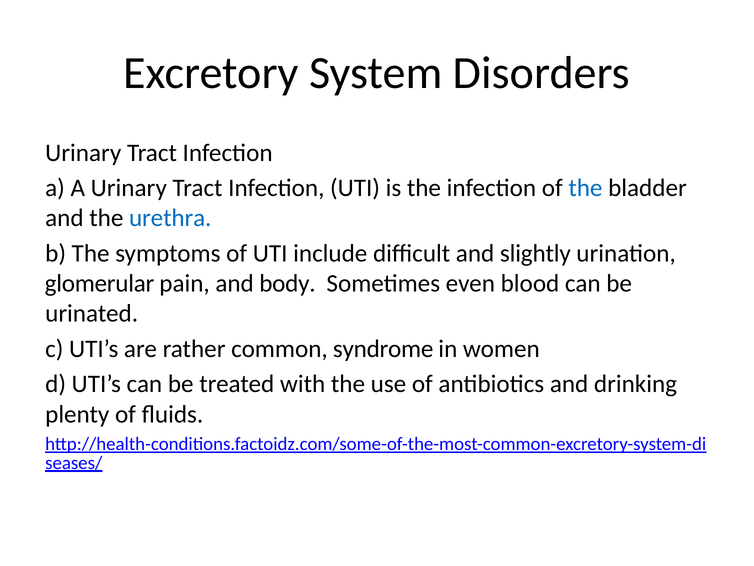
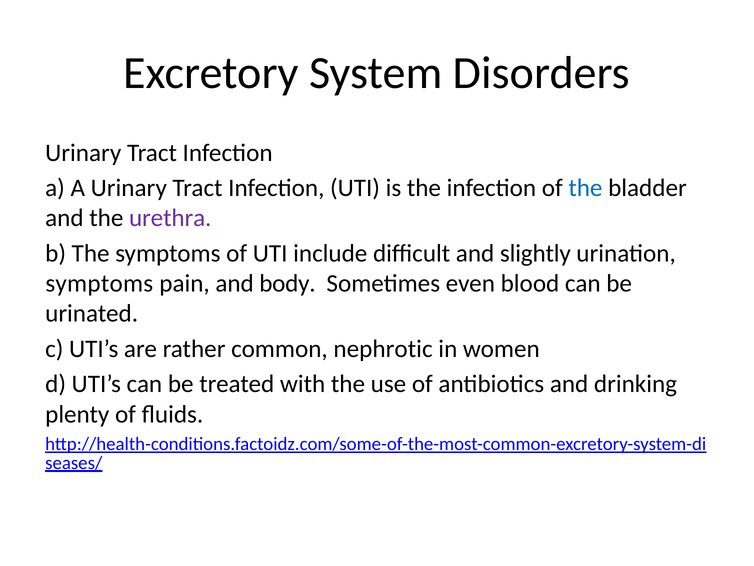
urethra colour: blue -> purple
glomerular at (100, 283): glomerular -> symptoms
syndrome: syndrome -> nephrotic
